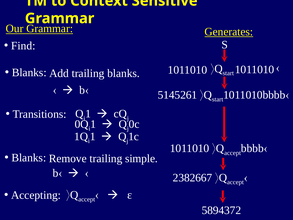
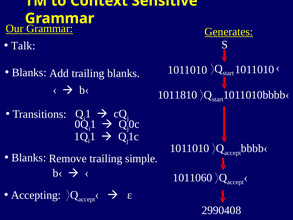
Find: Find -> Talk
5145261: 5145261 -> 1011810
2382667: 2382667 -> 1011060
5894372: 5894372 -> 2990408
